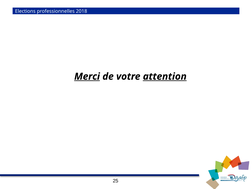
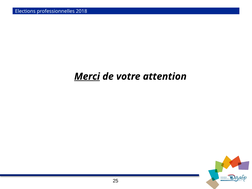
attention underline: present -> none
